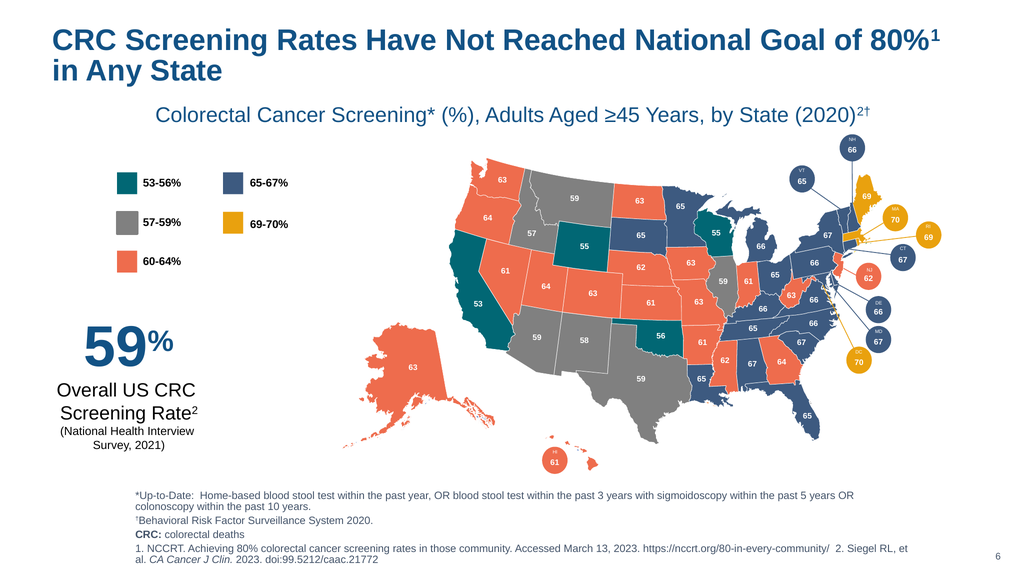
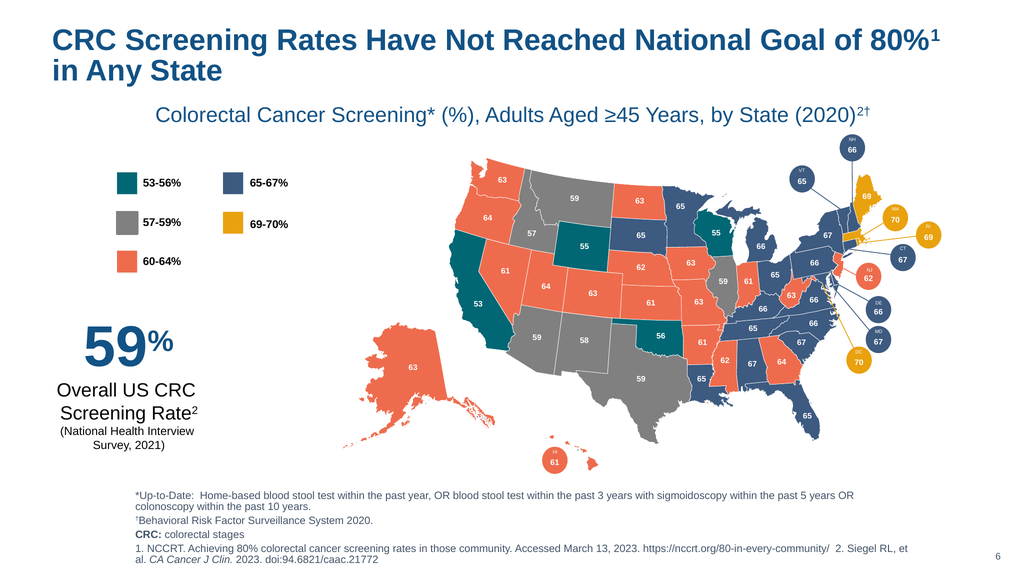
deaths: deaths -> stages
doi:99.5212/caac.21772: doi:99.5212/caac.21772 -> doi:94.6821/caac.21772
